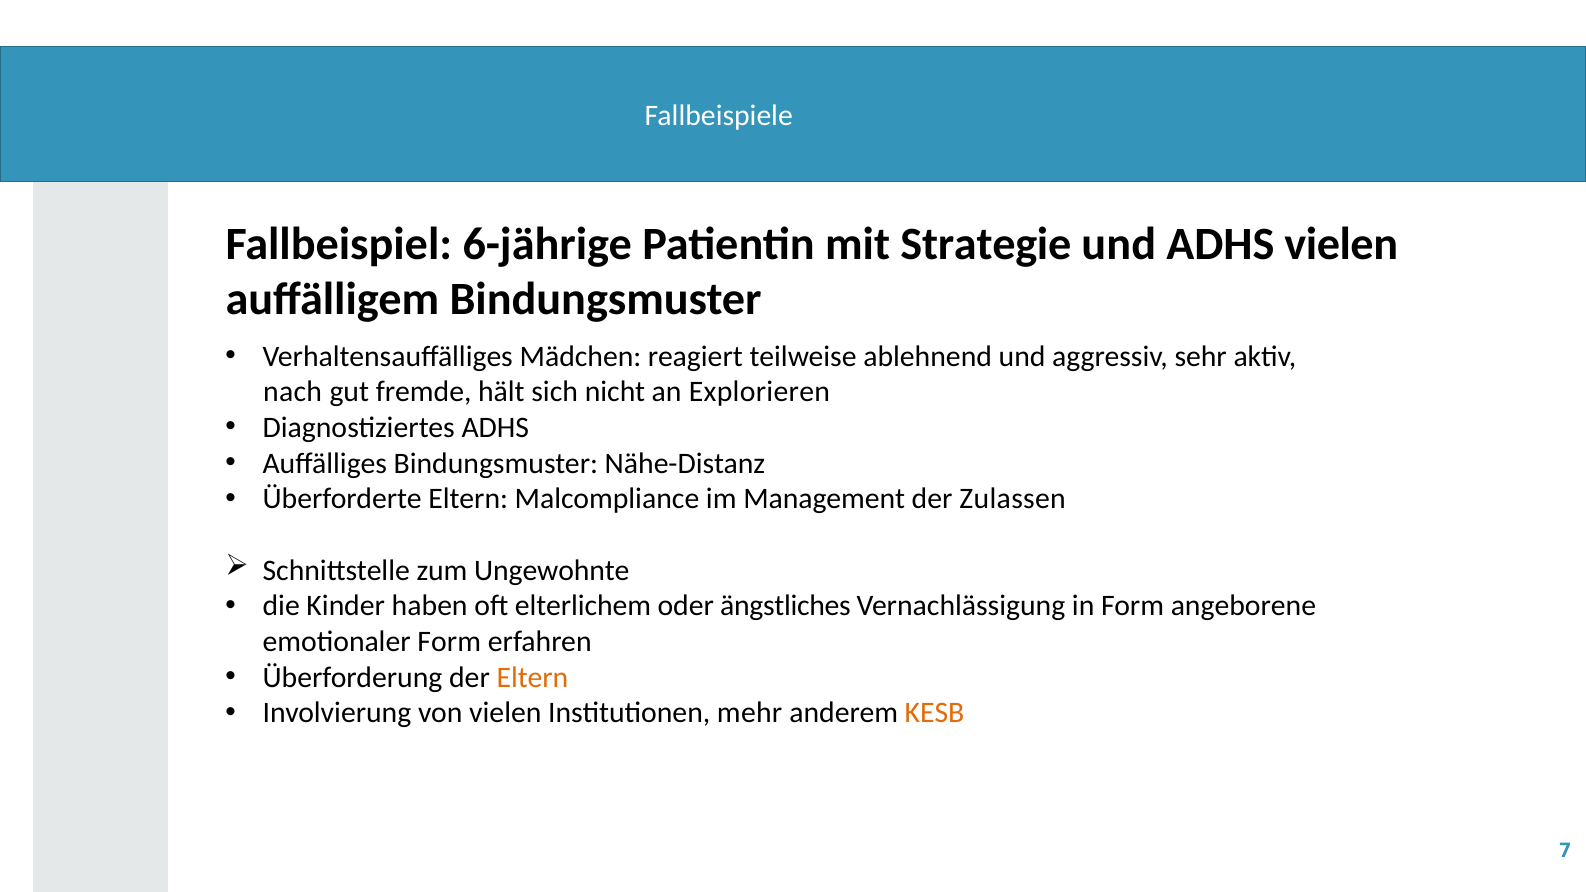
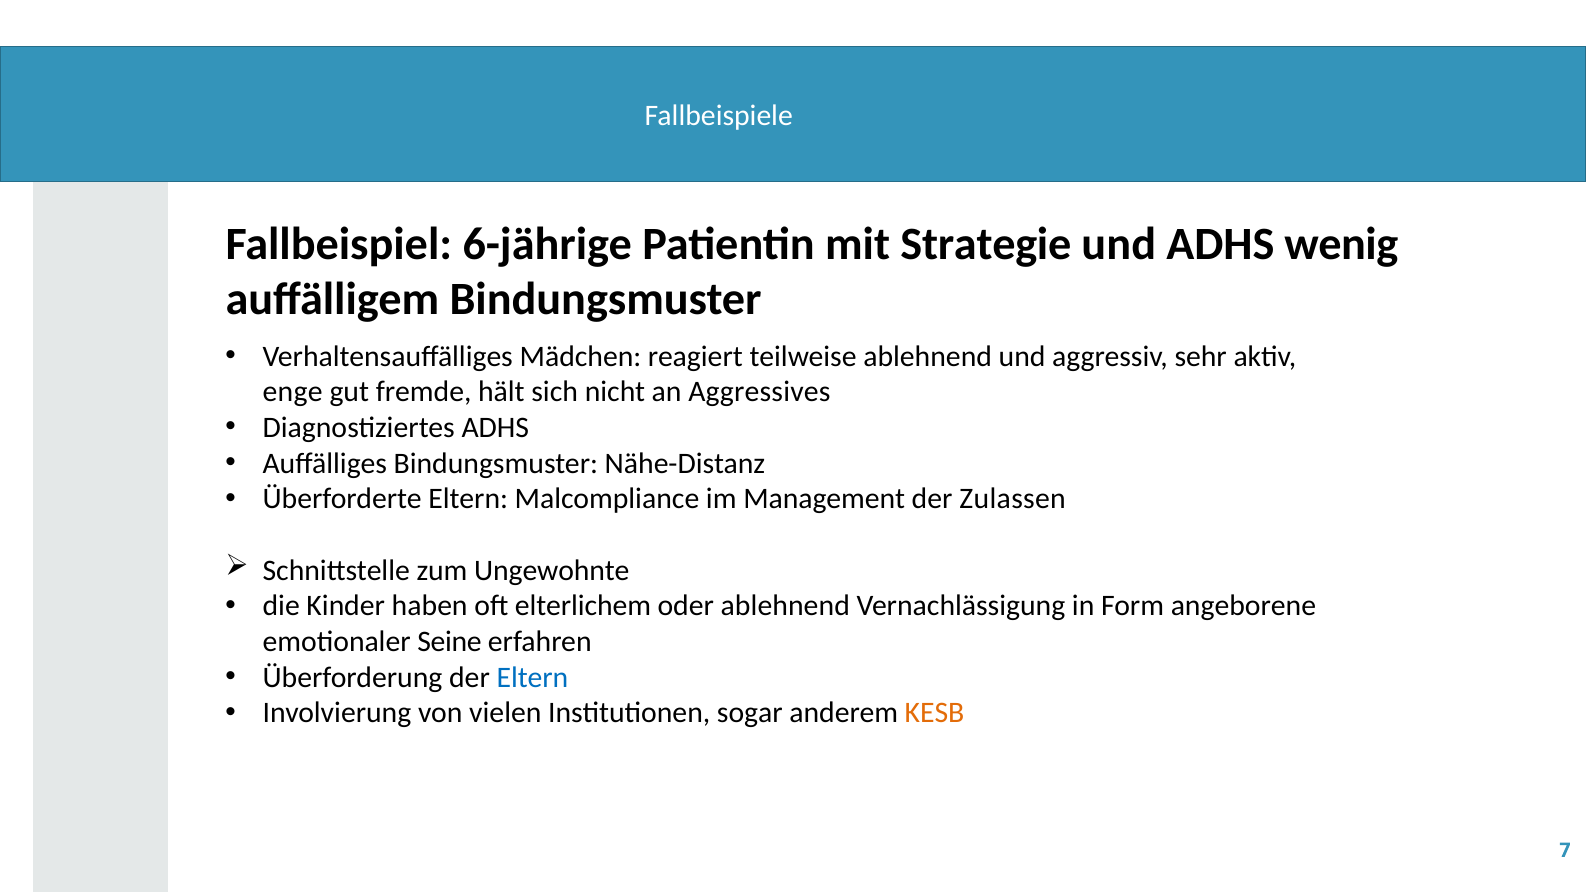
ADHS vielen: vielen -> wenig
nach: nach -> enge
Explorieren: Explorieren -> Aggressives
oder ängstliches: ängstliches -> ablehnend
emotionaler Form: Form -> Seine
Eltern at (532, 678) colour: orange -> blue
mehr: mehr -> sogar
